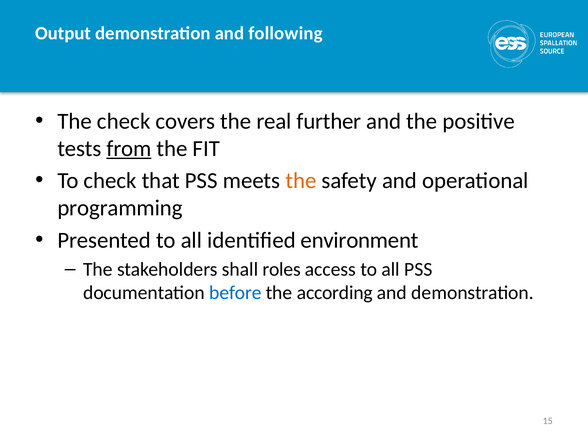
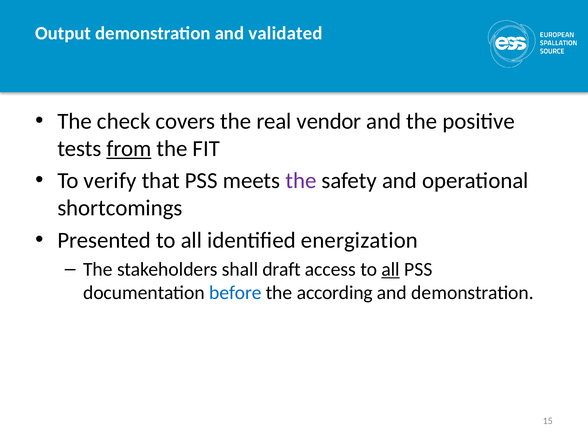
following: following -> validated
further: further -> vendor
To check: check -> verify
the at (301, 181) colour: orange -> purple
programming: programming -> shortcomings
environment: environment -> energization
roles: roles -> draft
all at (391, 269) underline: none -> present
